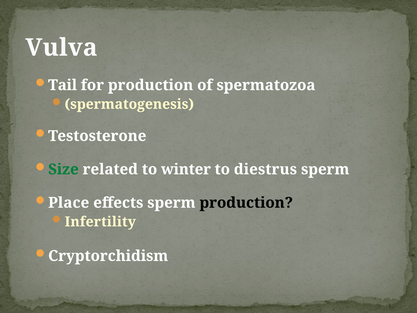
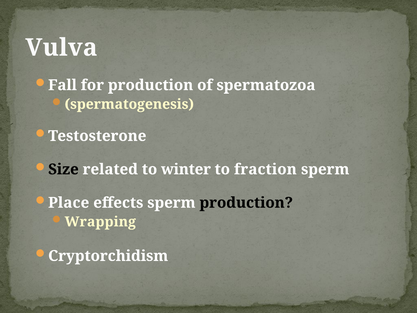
Tail: Tail -> Fall
Size colour: green -> black
diestrus: diestrus -> fraction
Infertility: Infertility -> Wrapping
